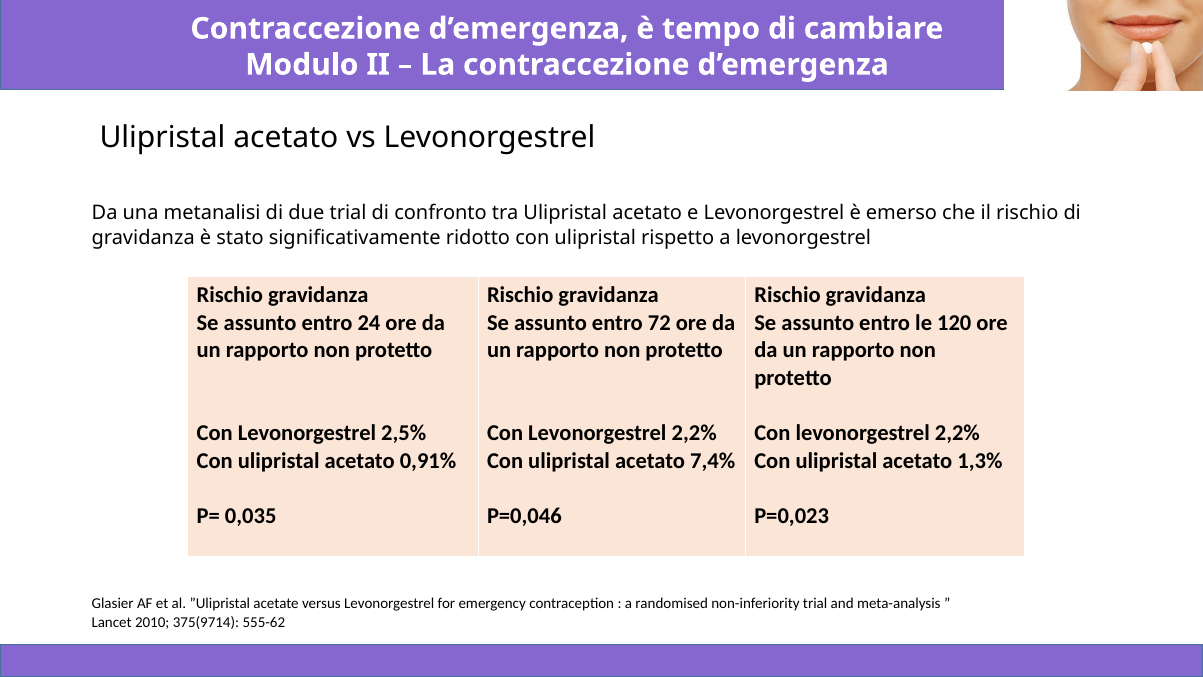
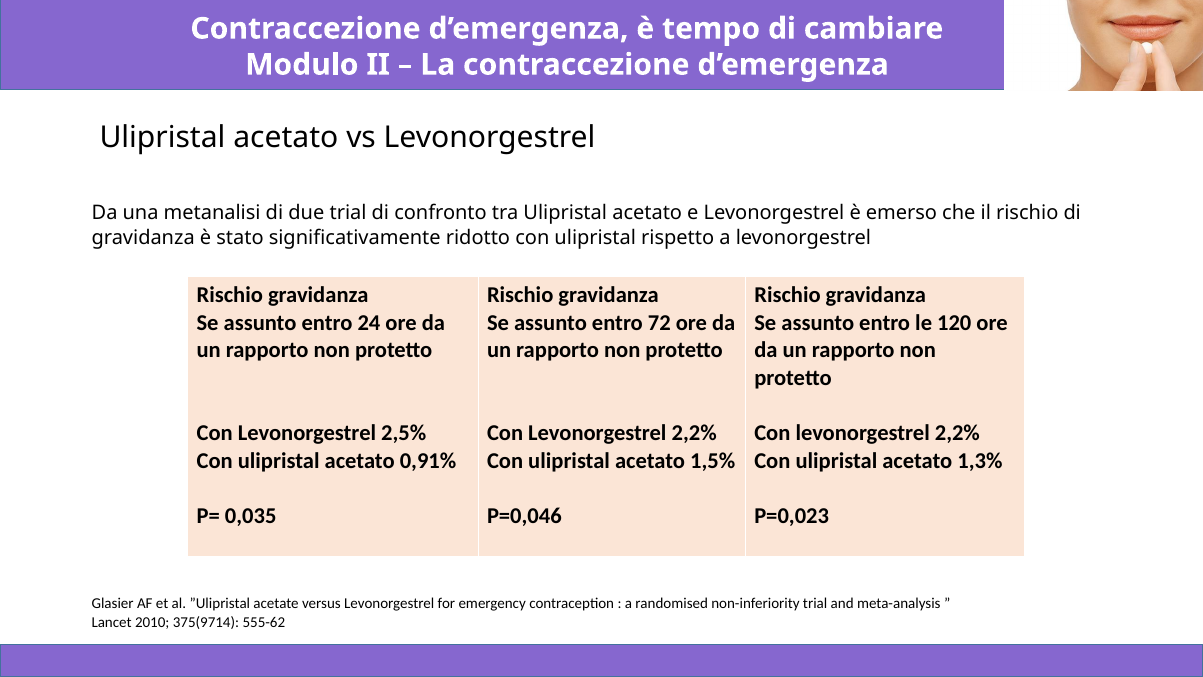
7,4%: 7,4% -> 1,5%
